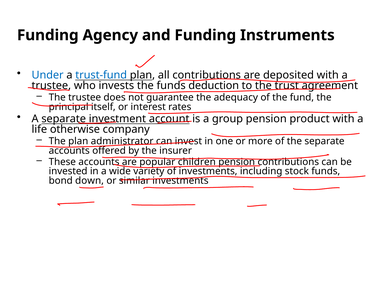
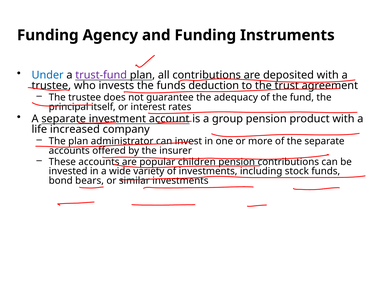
trust-fund colour: blue -> purple
otherwise: otherwise -> increased
down: down -> bears
